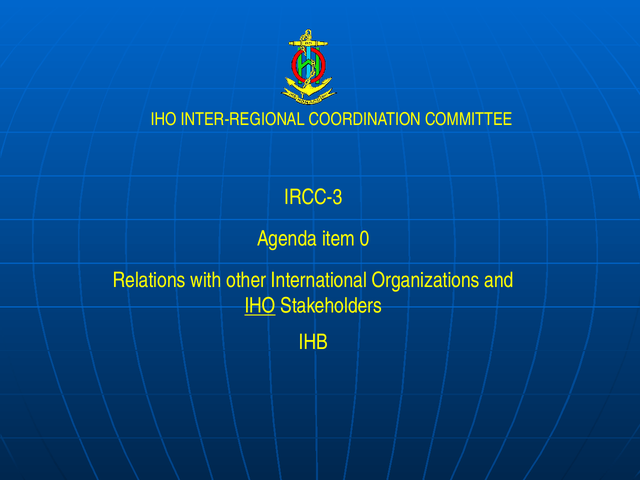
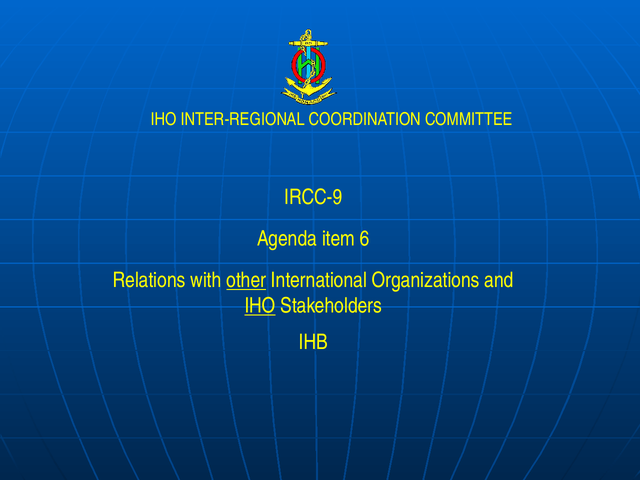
IRCC-3: IRCC-3 -> IRCC-9
0: 0 -> 6
other underline: none -> present
